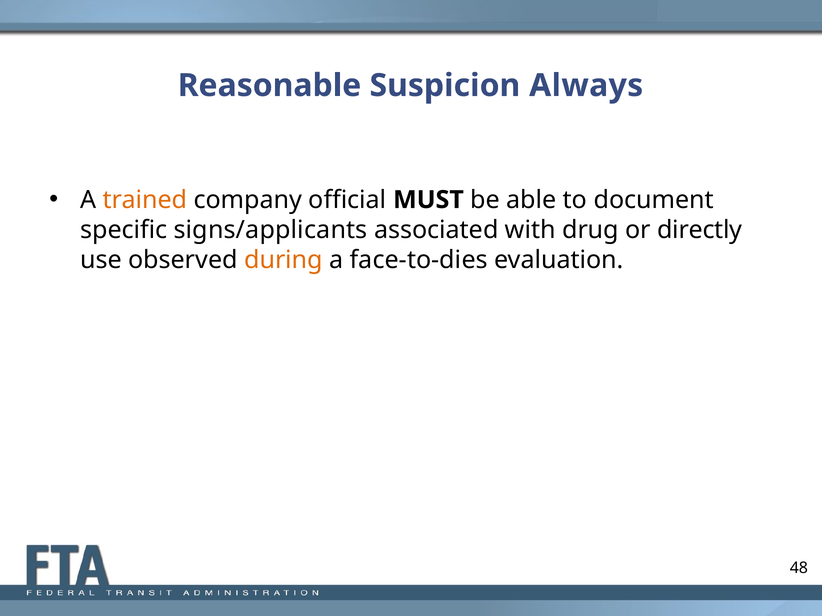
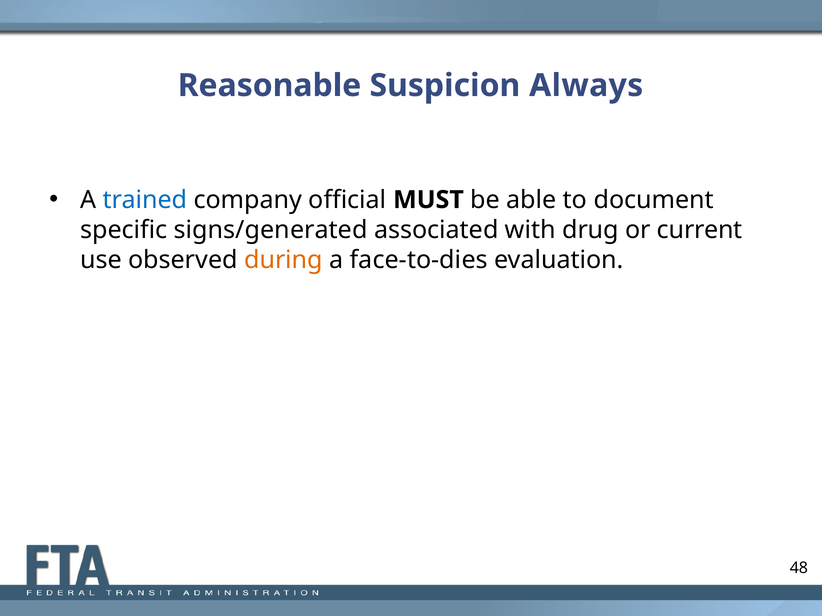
trained colour: orange -> blue
signs/applicants: signs/applicants -> signs/generated
directly: directly -> current
